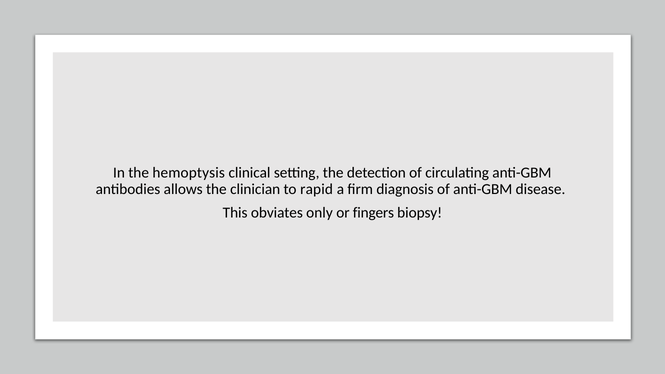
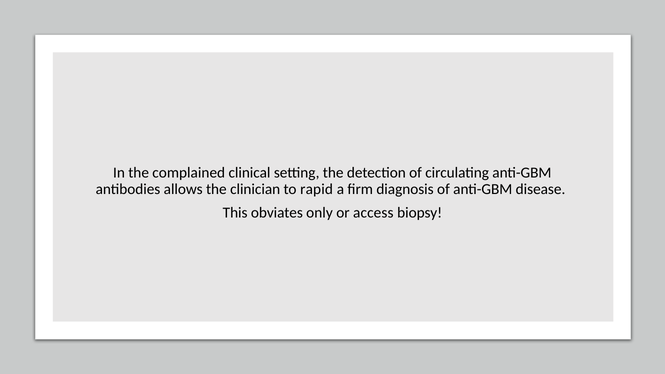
hemoptysis: hemoptysis -> complained
fingers: fingers -> access
